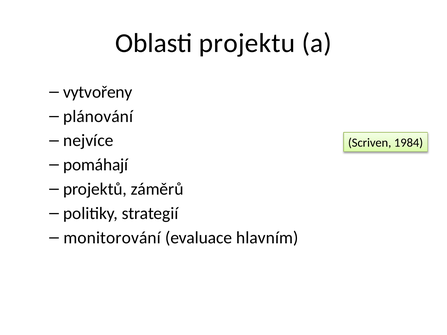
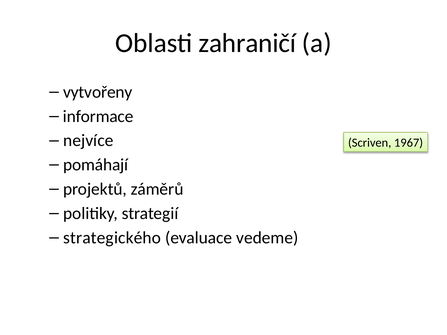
projektu: projektu -> zahraničí
plánování: plánování -> informace
1984: 1984 -> 1967
monitorování: monitorování -> strategického
hlavním: hlavním -> vedeme
